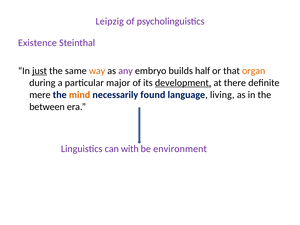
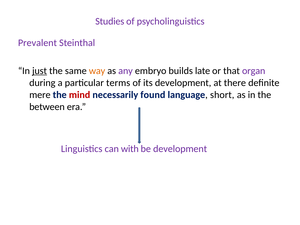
Leipzig: Leipzig -> Studies
Existence: Existence -> Prevalent
half: half -> late
organ colour: orange -> purple
major: major -> terms
development at (183, 83) underline: present -> none
mind colour: orange -> red
living: living -> short
be environment: environment -> development
